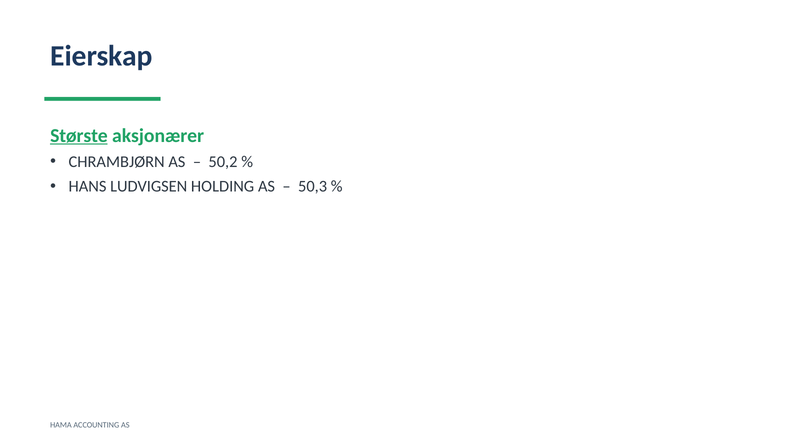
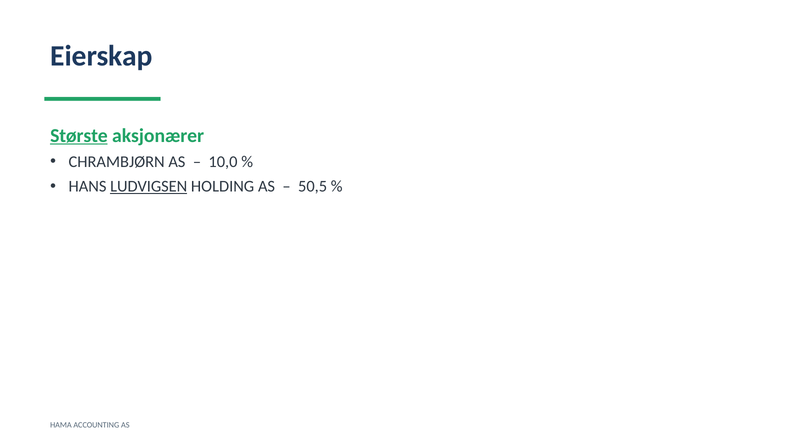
50,2: 50,2 -> 10,0
LUDVIGSEN underline: none -> present
50,3: 50,3 -> 50,5
